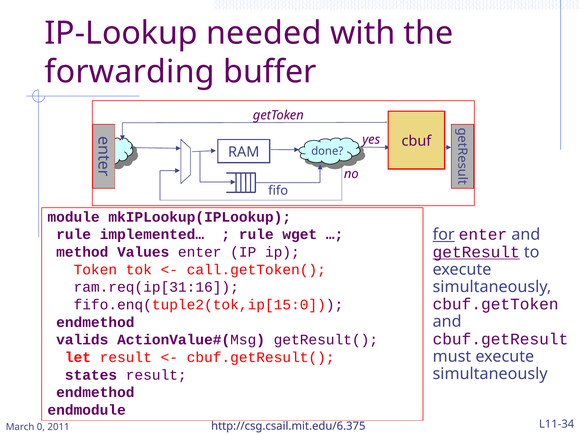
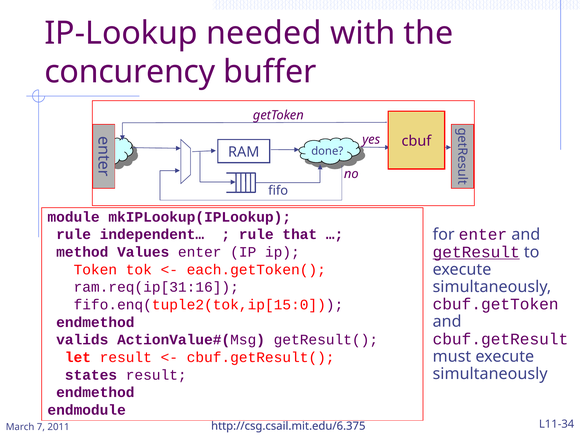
forwarding: forwarding -> concurency
implemented…: implemented… -> independent…
wget: wget -> that
for underline: present -> none
call.getToken(: call.getToken( -> each.getToken(
0: 0 -> 7
